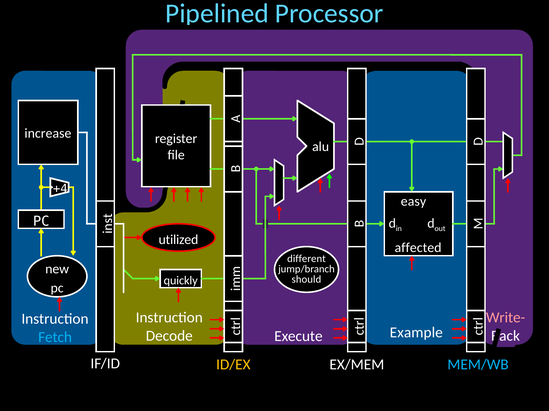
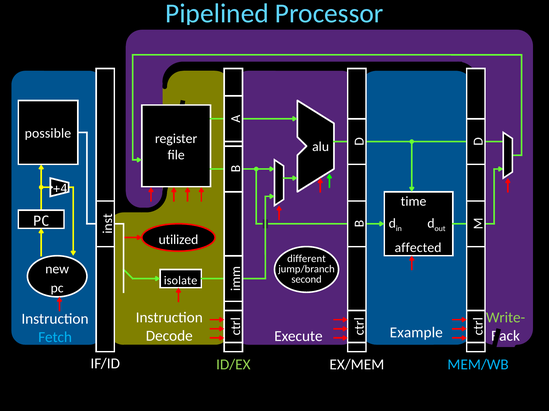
increase: increase -> possible
easy: easy -> time
should: should -> second
quickly: quickly -> isolate
Write- colour: pink -> light green
ID/EX colour: yellow -> light green
